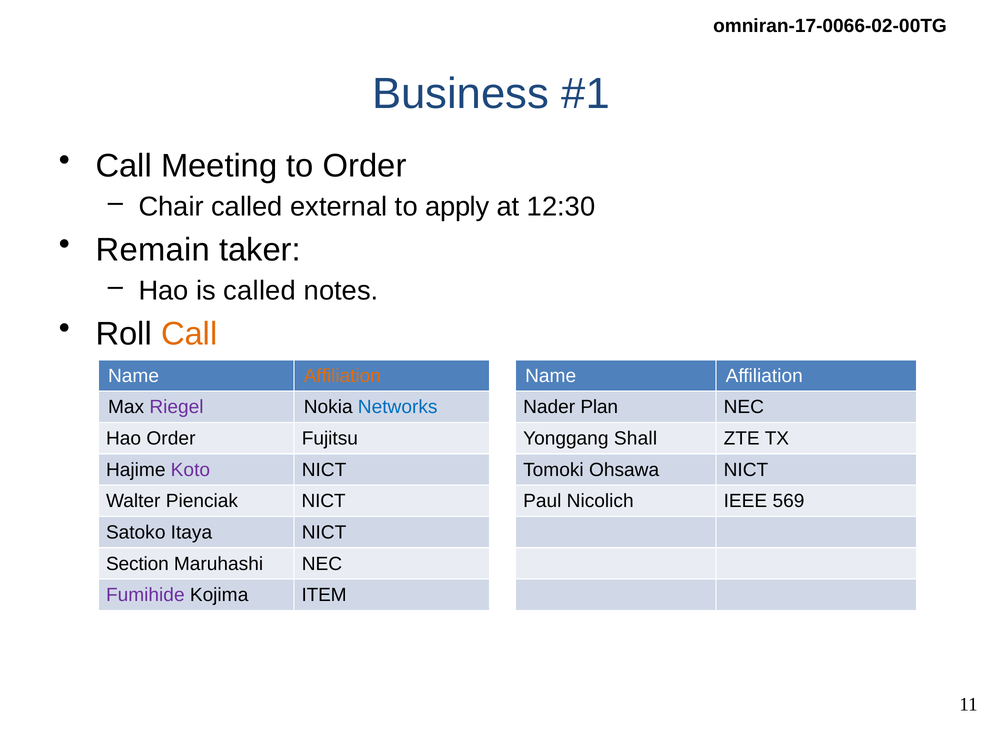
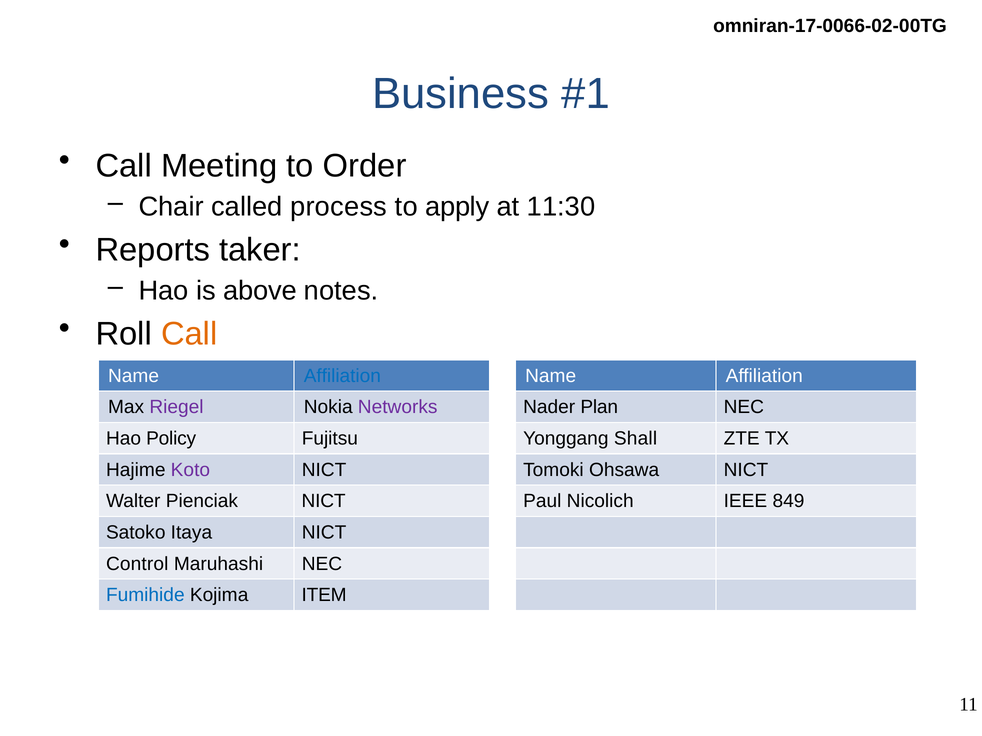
external: external -> process
12:30: 12:30 -> 11:30
Remain: Remain -> Reports
is called: called -> above
Affiliation at (342, 376) colour: orange -> blue
Networks colour: blue -> purple
Hao Order: Order -> Policy
569: 569 -> 849
Section: Section -> Control
Fumihide colour: purple -> blue
